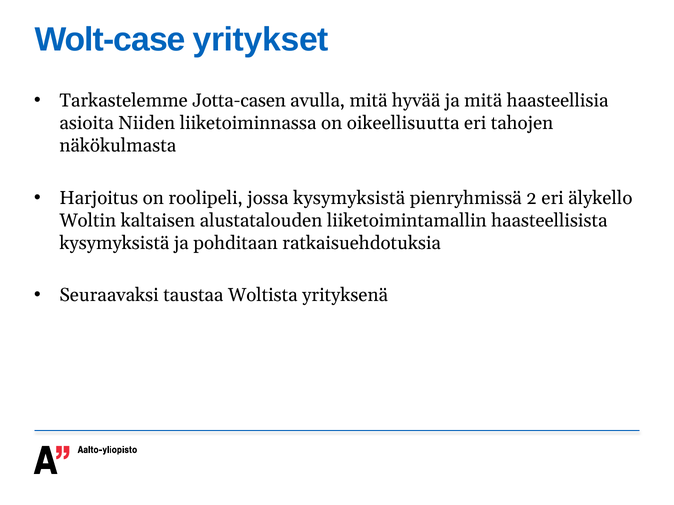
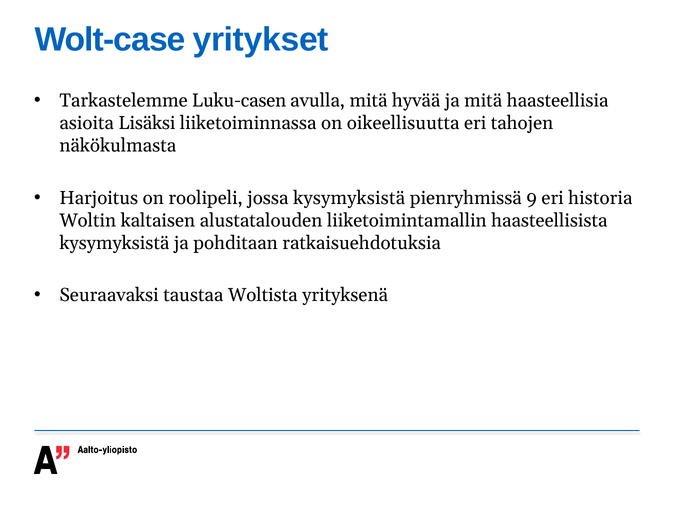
Jotta-casen: Jotta-casen -> Luku-casen
Niiden: Niiden -> Lisäksi
2: 2 -> 9
älykello: älykello -> historia
